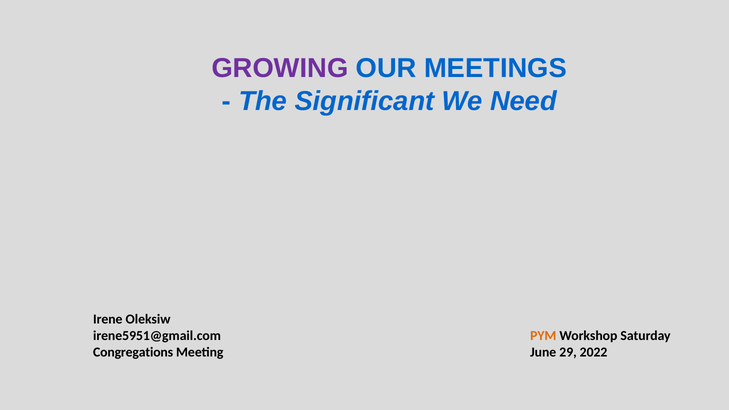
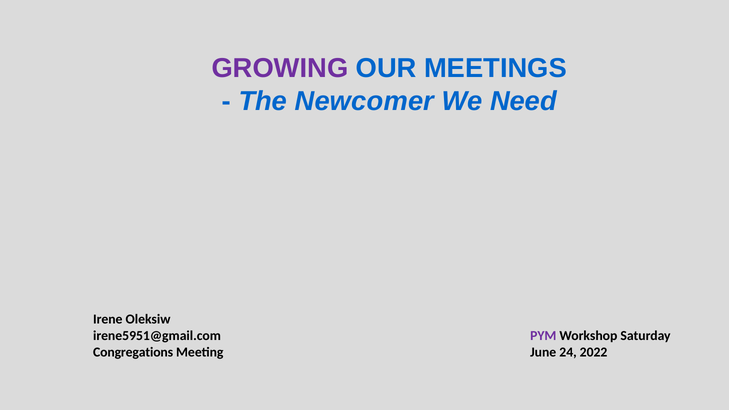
Significant: Significant -> Newcomer
PYM colour: orange -> purple
29: 29 -> 24
